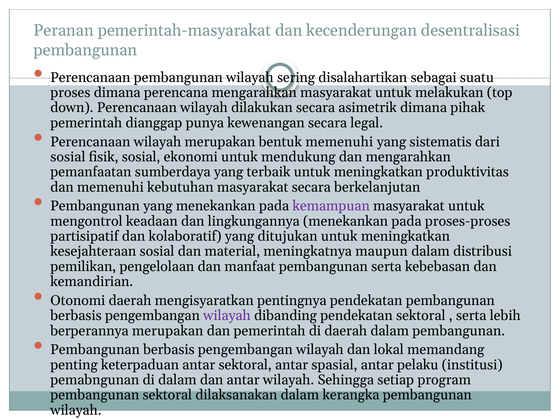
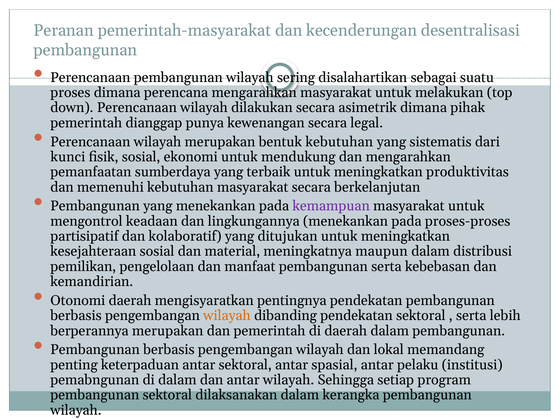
bentuk memenuhi: memenuhi -> kebutuhan
sosial at (68, 157): sosial -> kunci
wilayah at (227, 316) colour: purple -> orange
